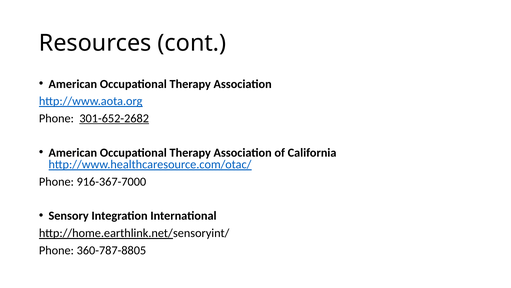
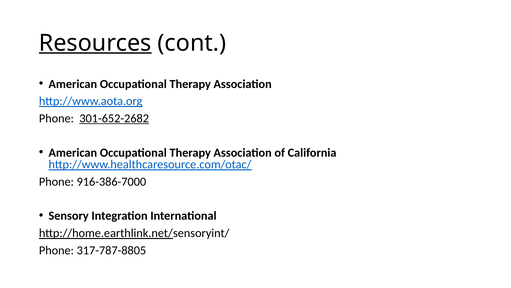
Resources underline: none -> present
916-367-7000: 916-367-7000 -> 916-386-7000
360-787-8805: 360-787-8805 -> 317-787-8805
